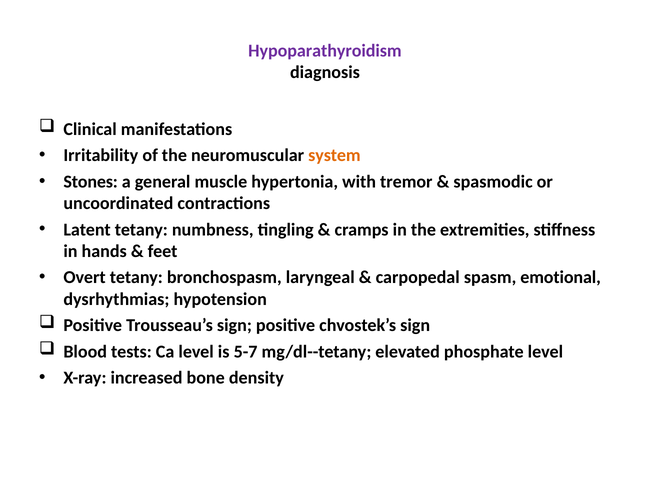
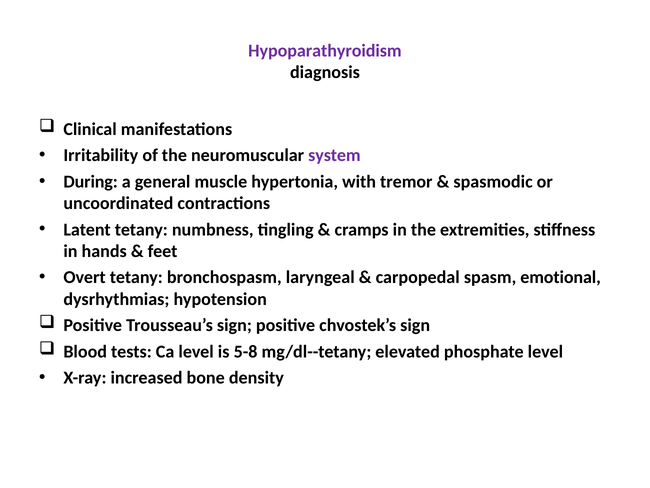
system colour: orange -> purple
Stones: Stones -> During
5-7: 5-7 -> 5-8
